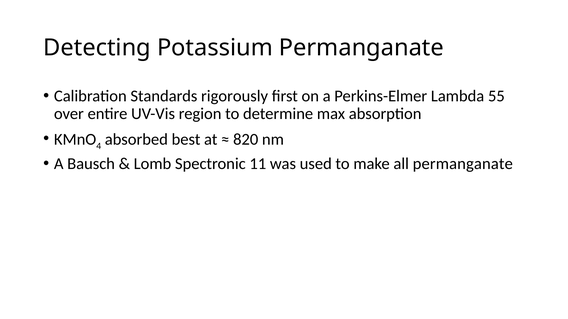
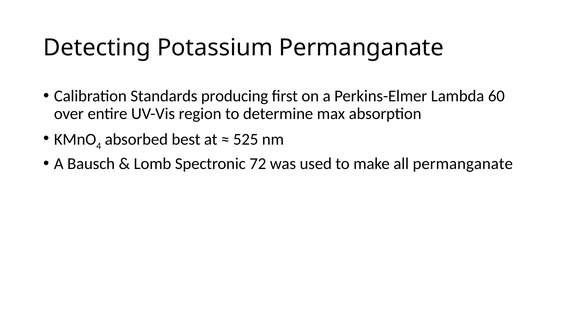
rigorously: rigorously -> producing
55: 55 -> 60
820: 820 -> 525
11: 11 -> 72
